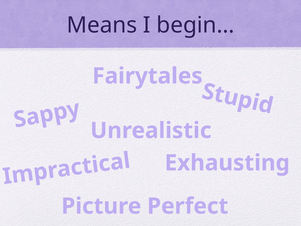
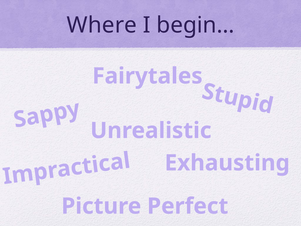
Means: Means -> Where
